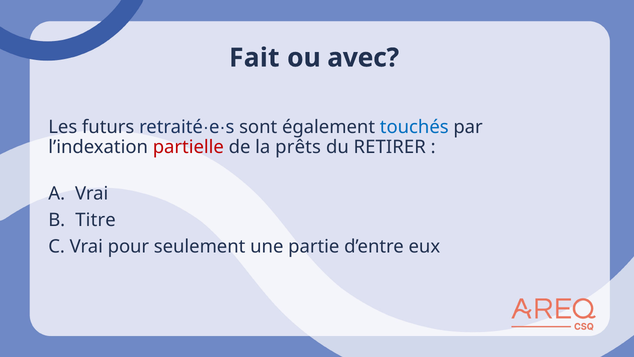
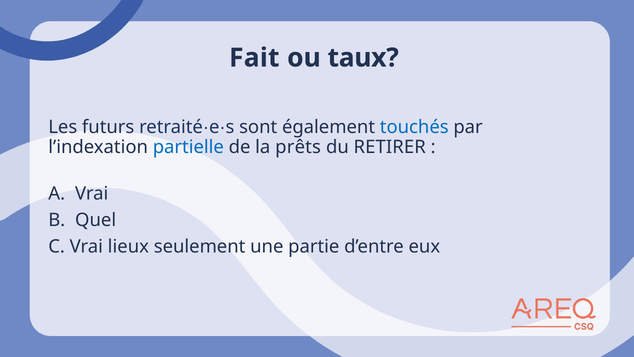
avec: avec -> taux
partielle colour: red -> blue
Titre: Titre -> Quel
pour: pour -> lieux
